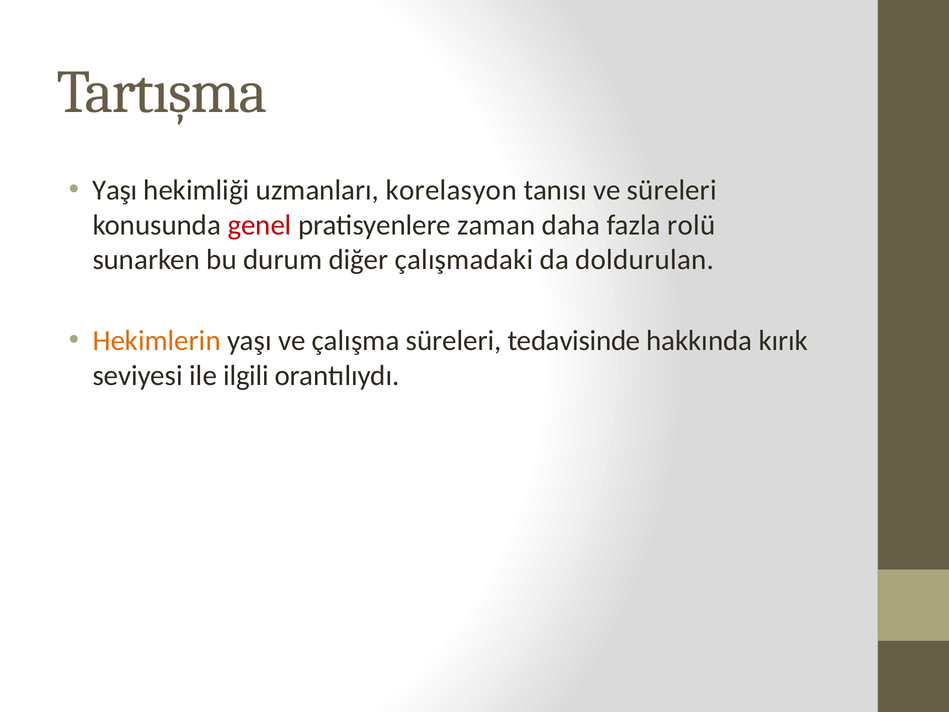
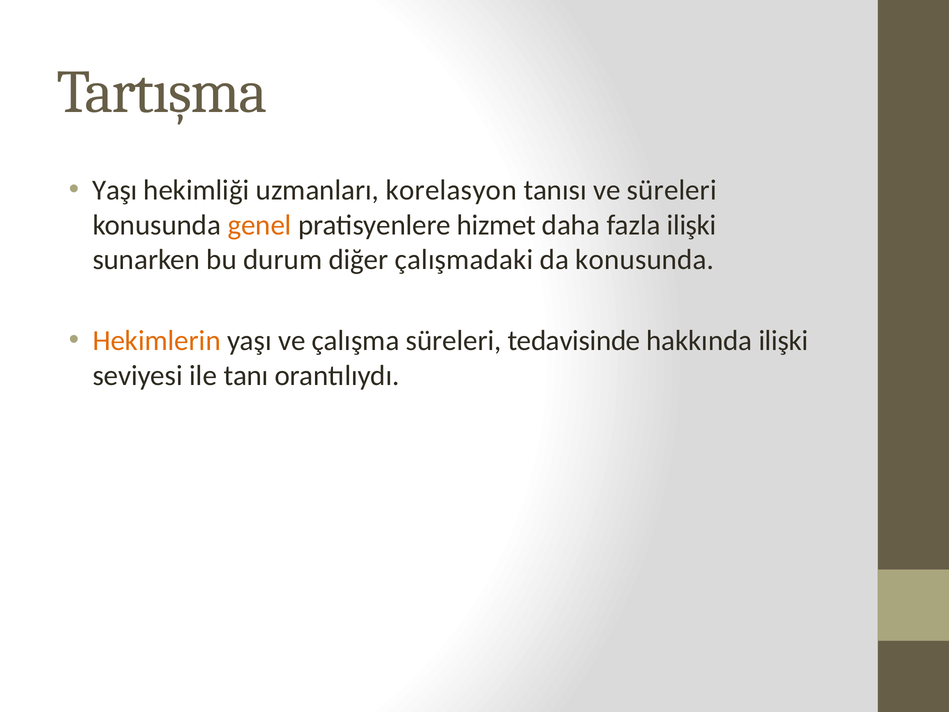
genel colour: red -> orange
zaman: zaman -> hizmet
fazla rolü: rolü -> ilişki
da doldurulan: doldurulan -> konusunda
hakkında kırık: kırık -> ilişki
ilgili: ilgili -> tanı
